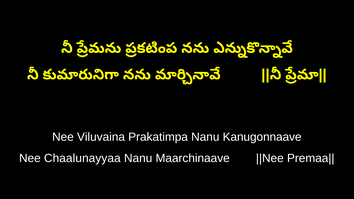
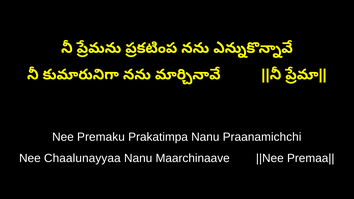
Viluvaina: Viluvaina -> Premaku
Kanugonnaave: Kanugonnaave -> Praanamichchi
